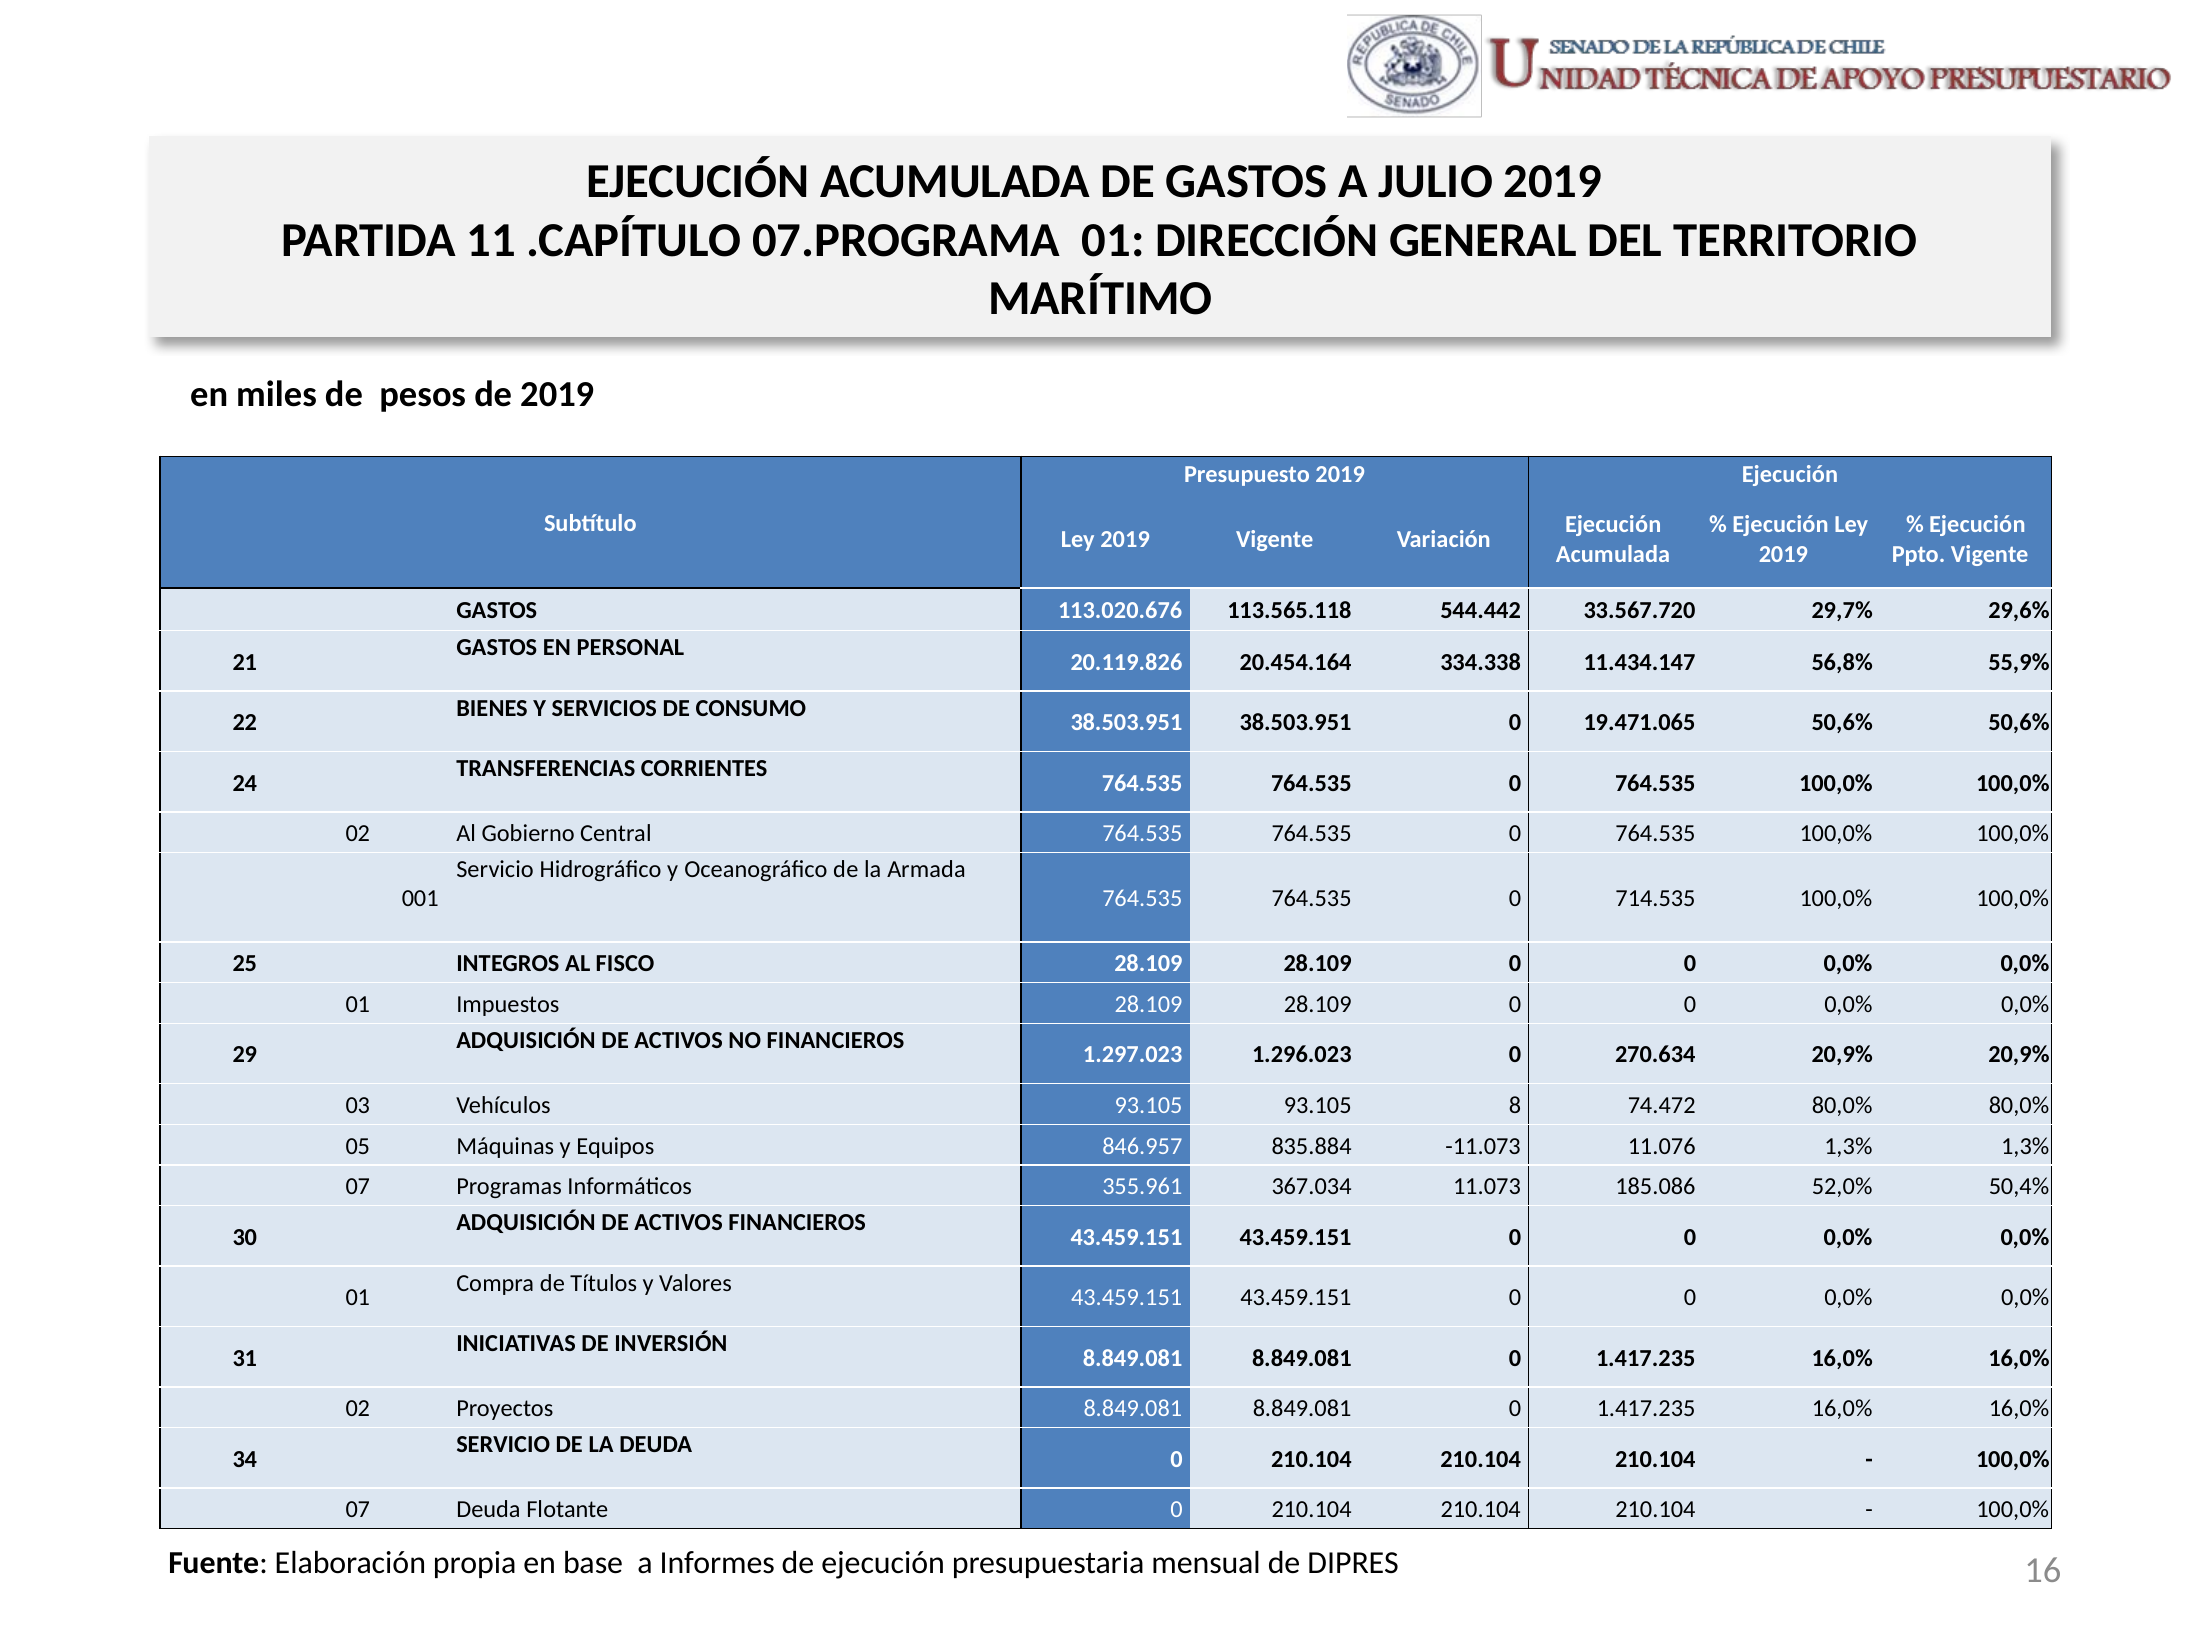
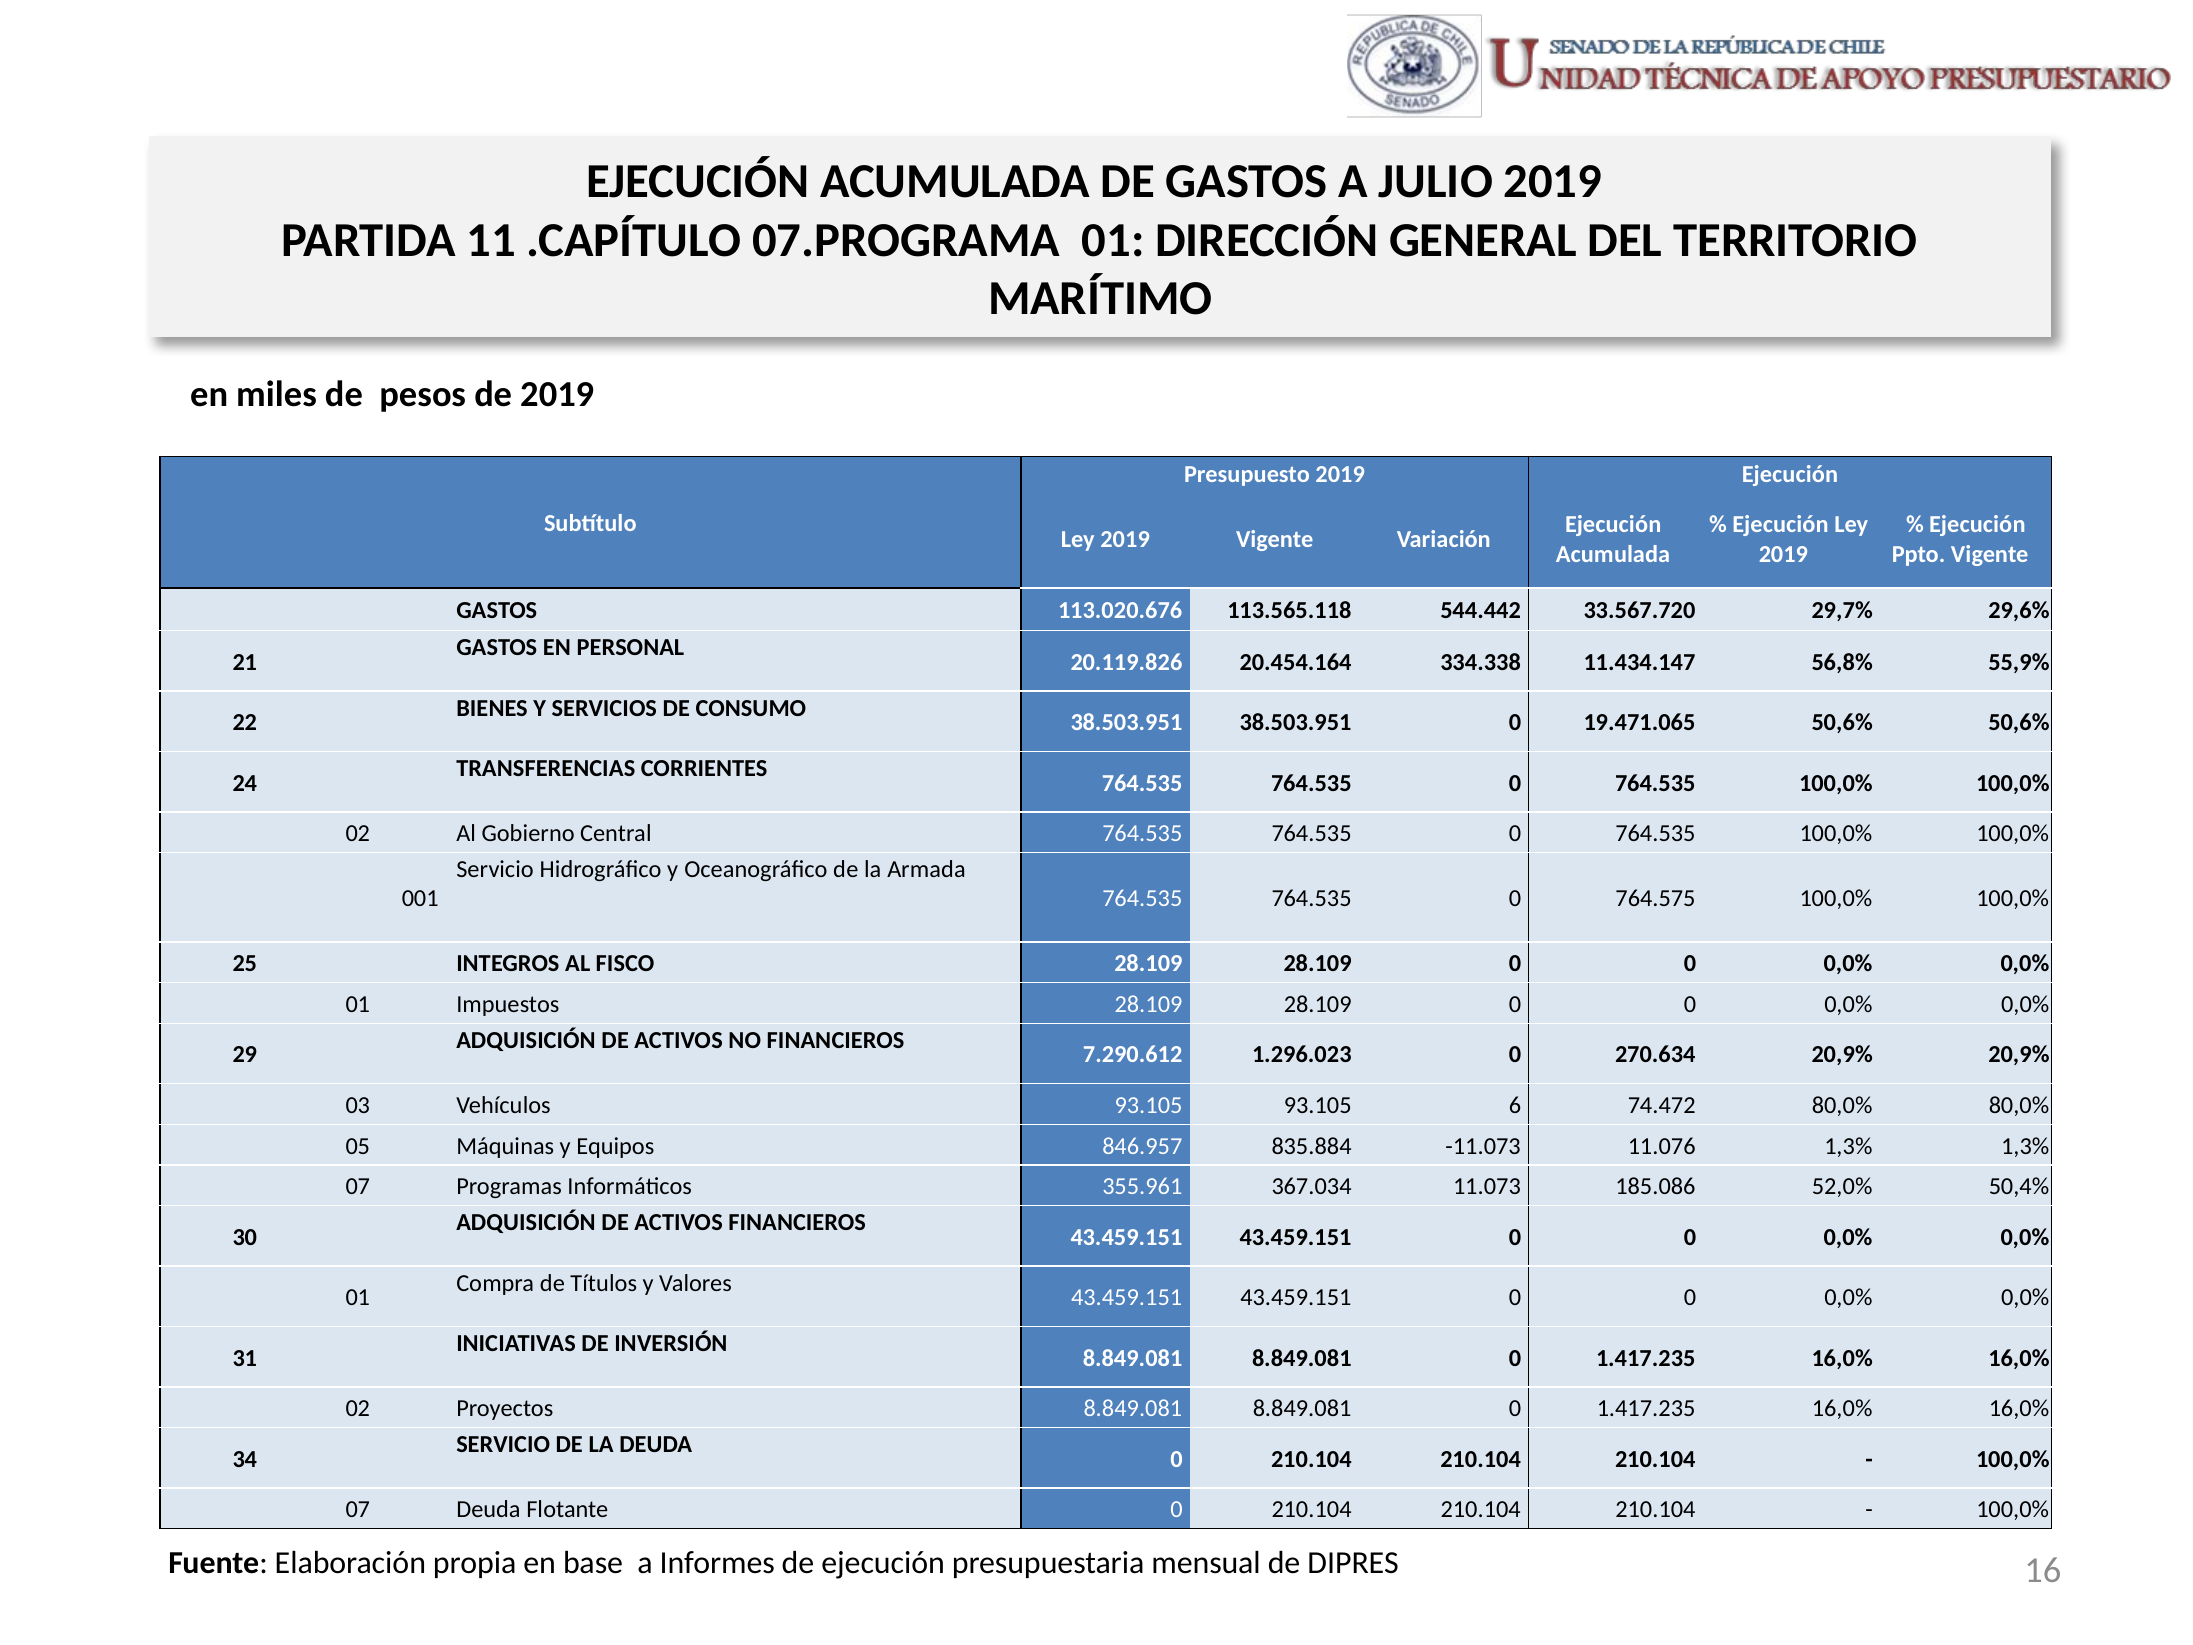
714.535: 714.535 -> 764.575
1.297.023: 1.297.023 -> 7.290.612
8: 8 -> 6
